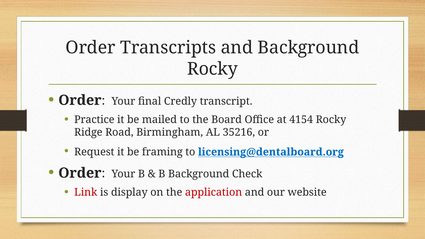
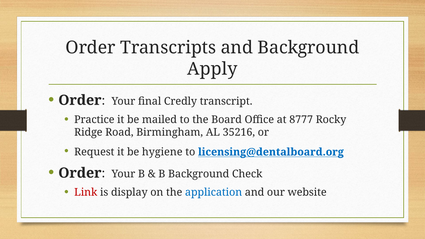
Rocky at (213, 69): Rocky -> Apply
4154: 4154 -> 8777
framing: framing -> hygiene
application colour: red -> blue
